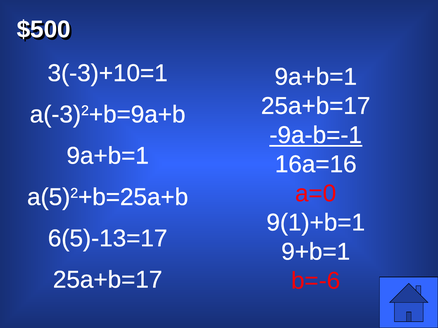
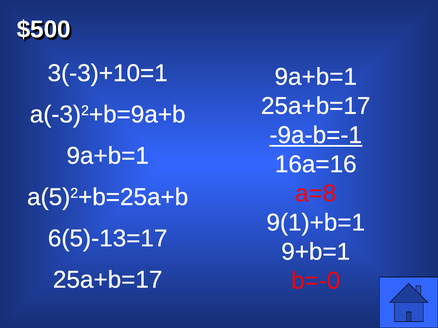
a=0: a=0 -> a=8
b=-6: b=-6 -> b=-0
